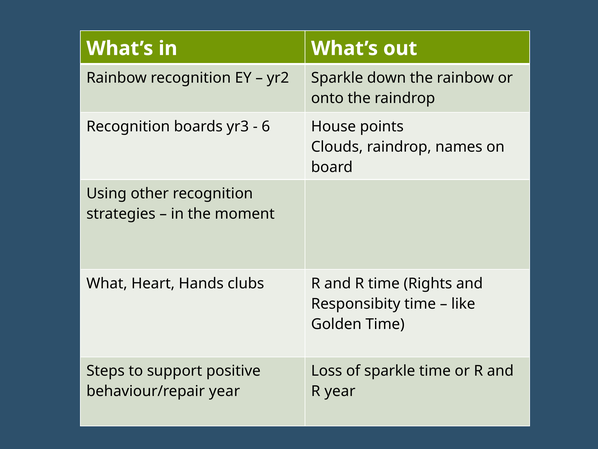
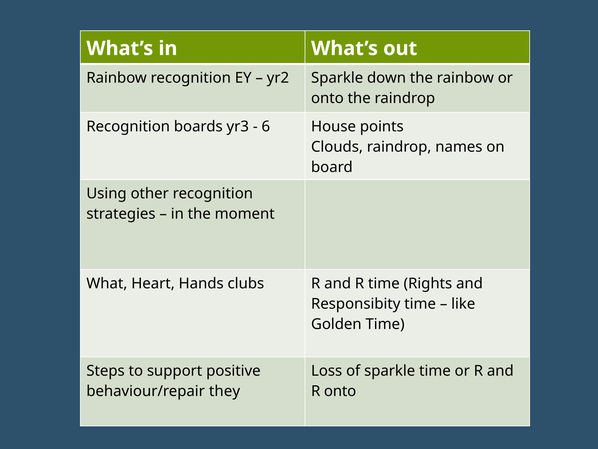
behaviour/repair year: year -> they
R year: year -> onto
